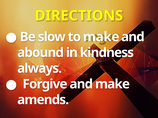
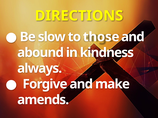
to make: make -> those
